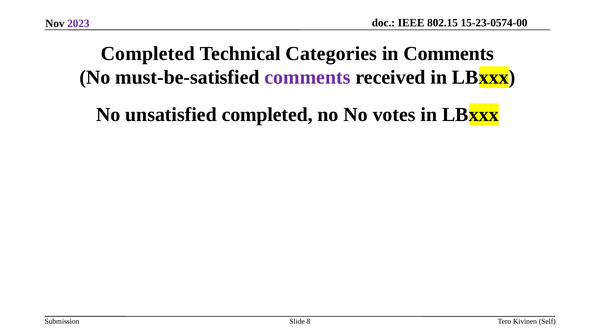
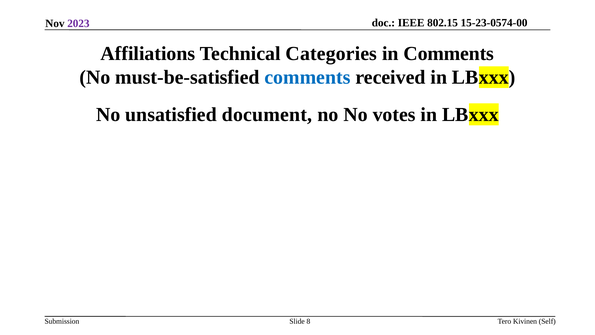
Completed at (148, 53): Completed -> Affiliations
comments at (307, 77) colour: purple -> blue
unsatisfied completed: completed -> document
